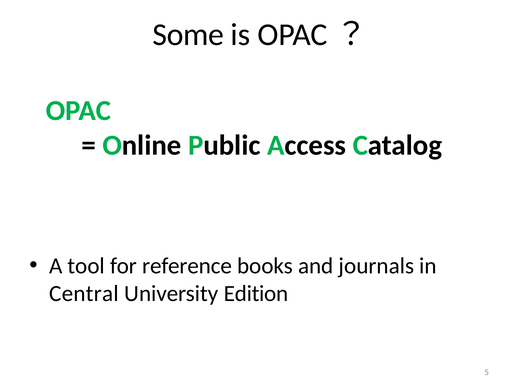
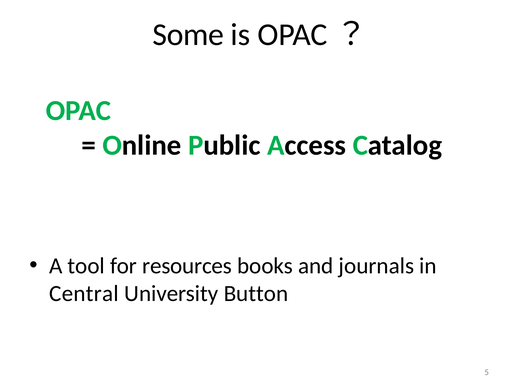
reference: reference -> resources
Edition: Edition -> Button
